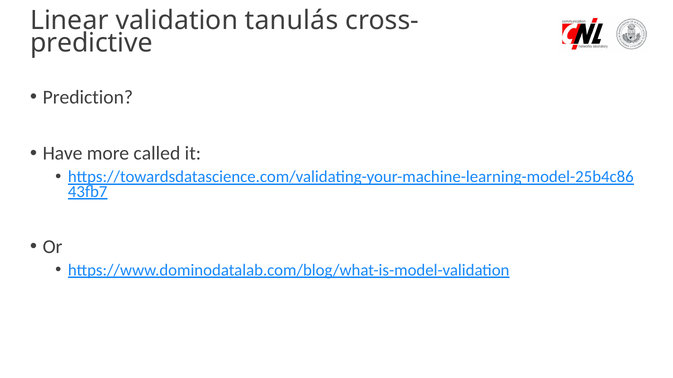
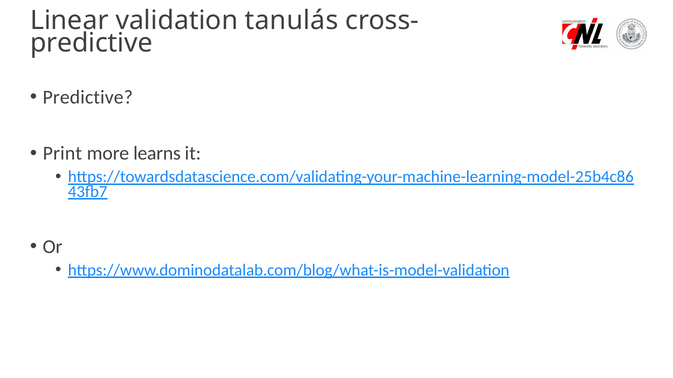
Prediction at (88, 97): Prediction -> Predictive
Have: Have -> Print
called: called -> learns
